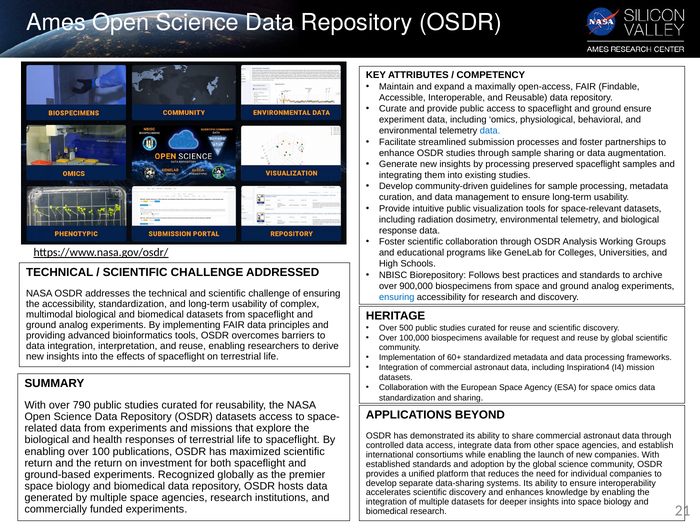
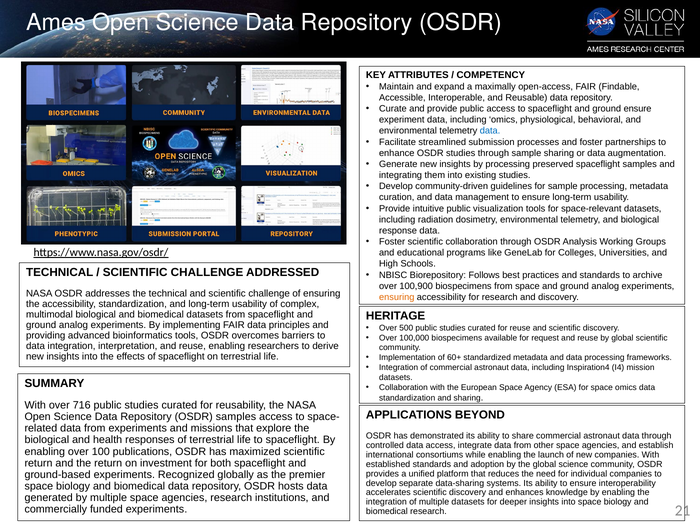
900,000: 900,000 -> 100,900
ensuring at (397, 297) colour: blue -> orange
790: 790 -> 716
OSDR datasets: datasets -> samples
